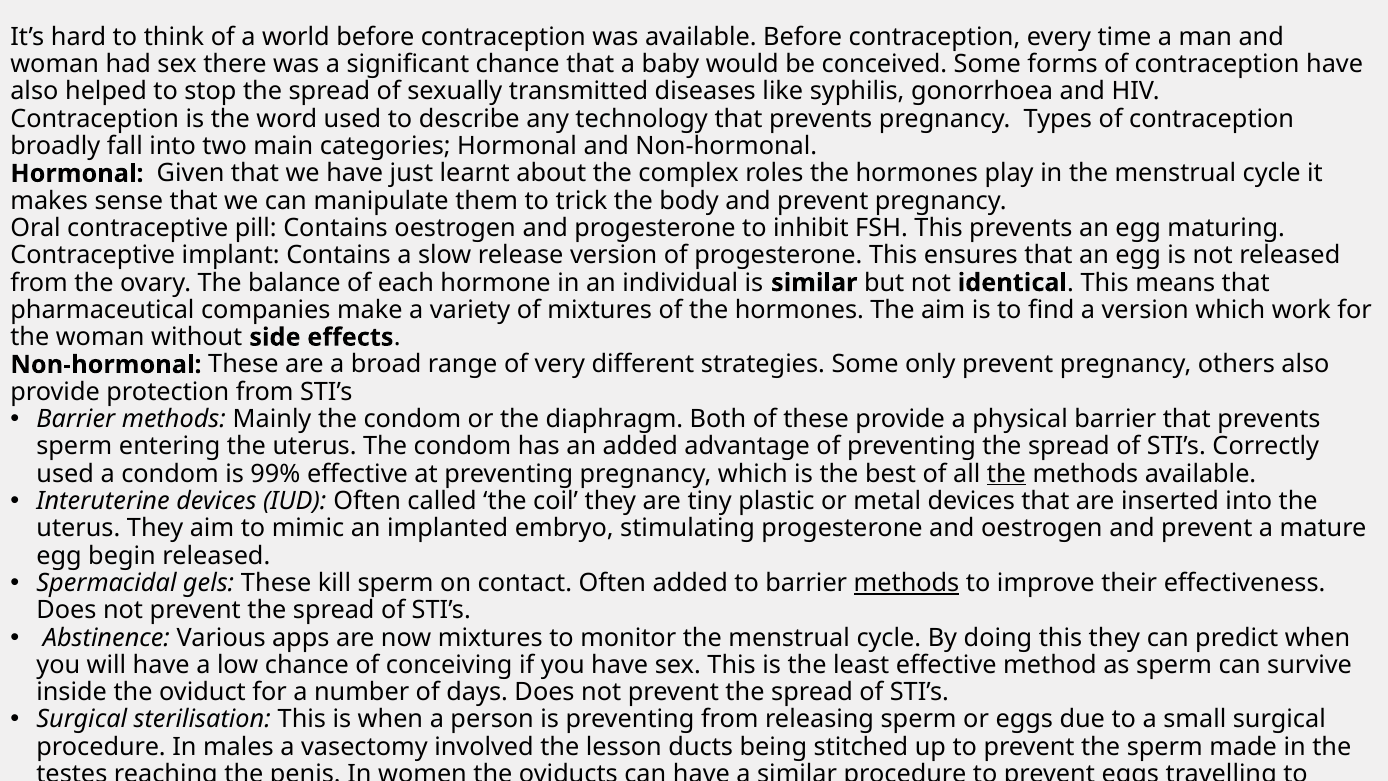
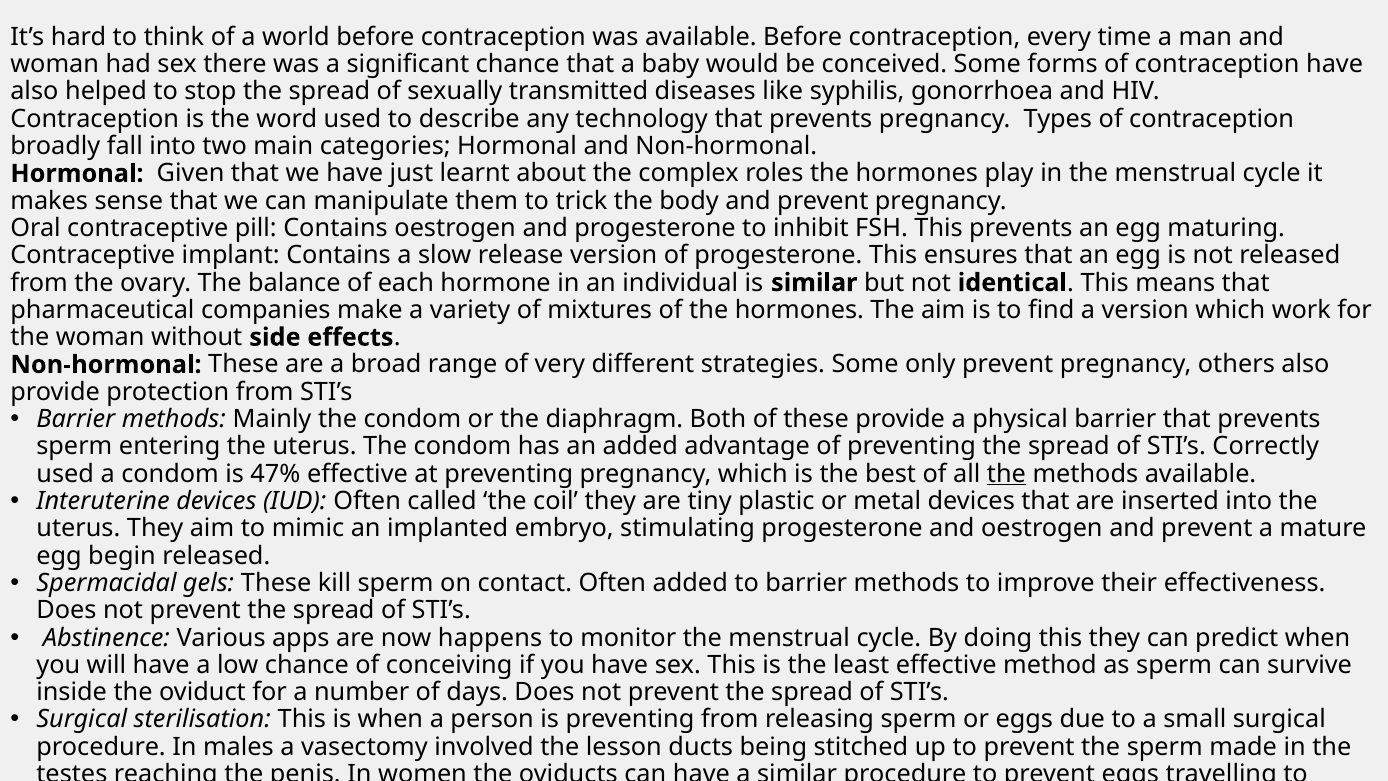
99%: 99% -> 47%
methods at (907, 583) underline: present -> none
now mixtures: mixtures -> happens
